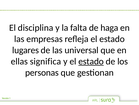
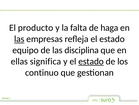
disciplina: disciplina -> producto
las at (19, 39) underline: none -> present
lugares: lugares -> equipo
universal: universal -> disciplina
personas: personas -> continuo
